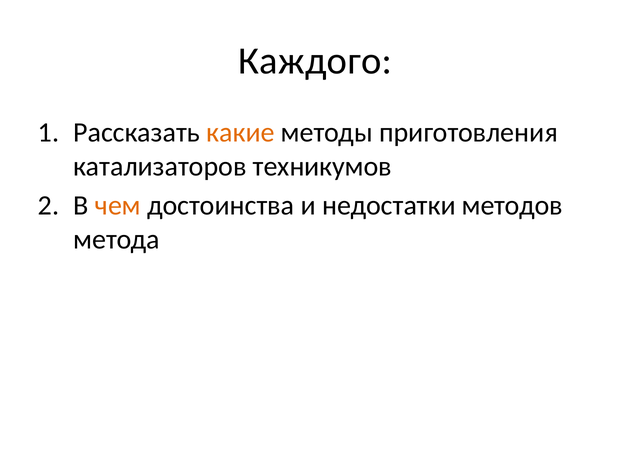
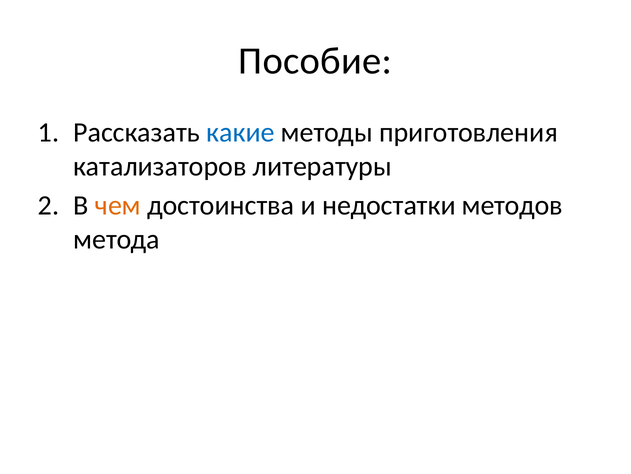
Каждого: Каждого -> Пособие
какие colour: orange -> blue
техникумов: техникумов -> литературы
